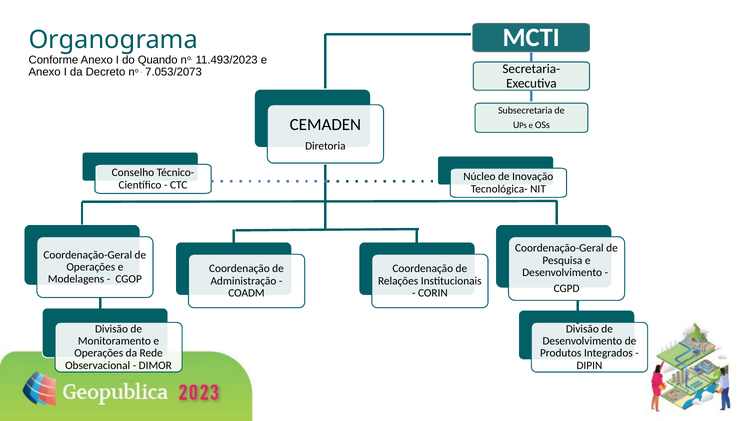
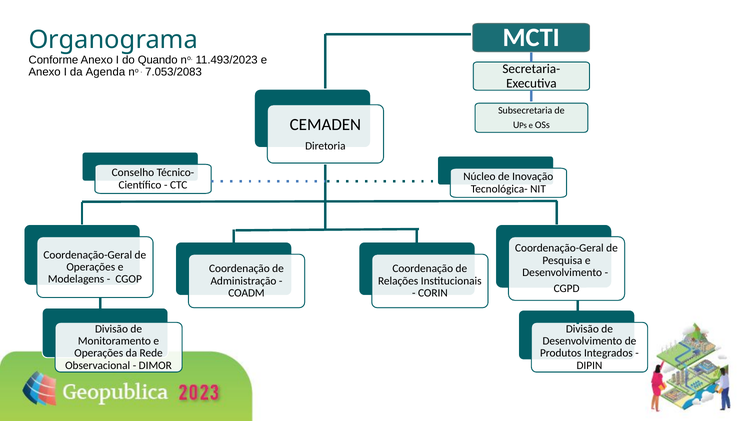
Decreto: Decreto -> Agenda
7.053/2073: 7.053/2073 -> 7.053/2083
